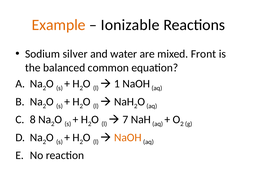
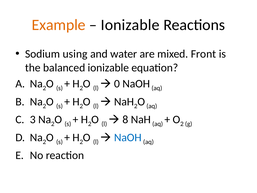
silver: silver -> using
balanced common: common -> ionizable
1: 1 -> 0
8: 8 -> 3
7: 7 -> 8
NaOH at (128, 137) colour: orange -> blue
